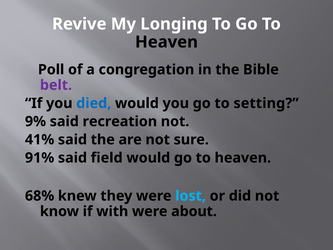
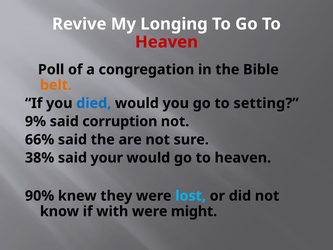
Heaven at (167, 42) colour: black -> red
belt colour: purple -> orange
recreation: recreation -> corruption
41%: 41% -> 66%
91%: 91% -> 38%
field: field -> your
68%: 68% -> 90%
about: about -> might
